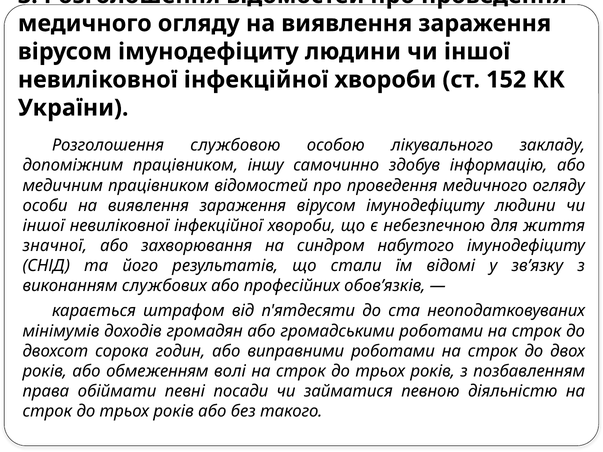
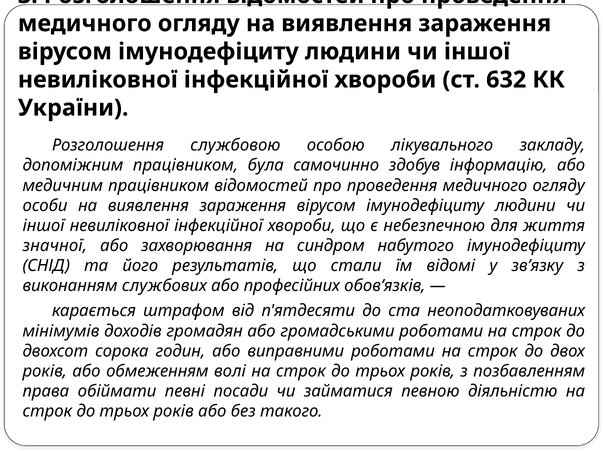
152: 152 -> 632
іншу: іншу -> була
